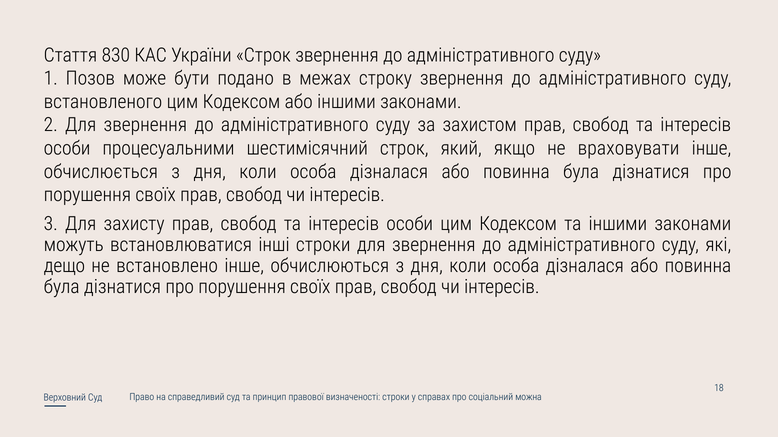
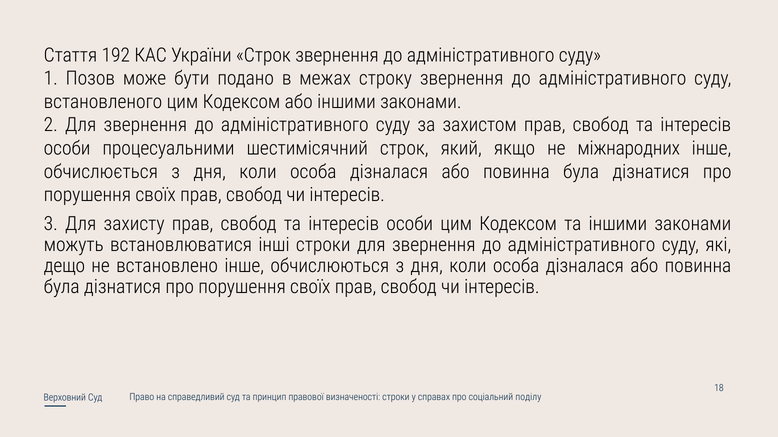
830: 830 -> 192
враховувати: враховувати -> міжнародних
можна: можна -> поділу
